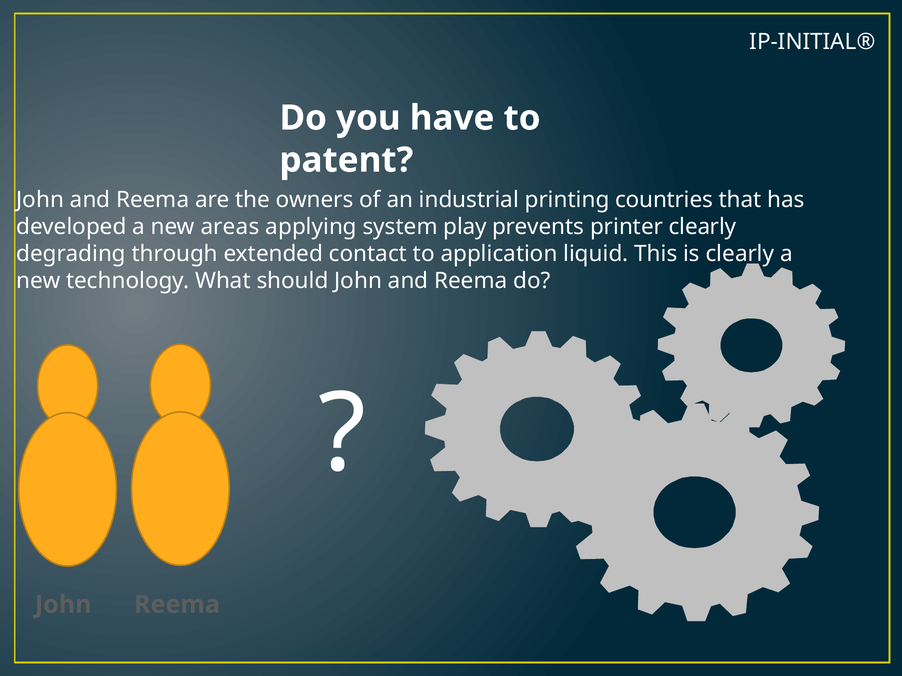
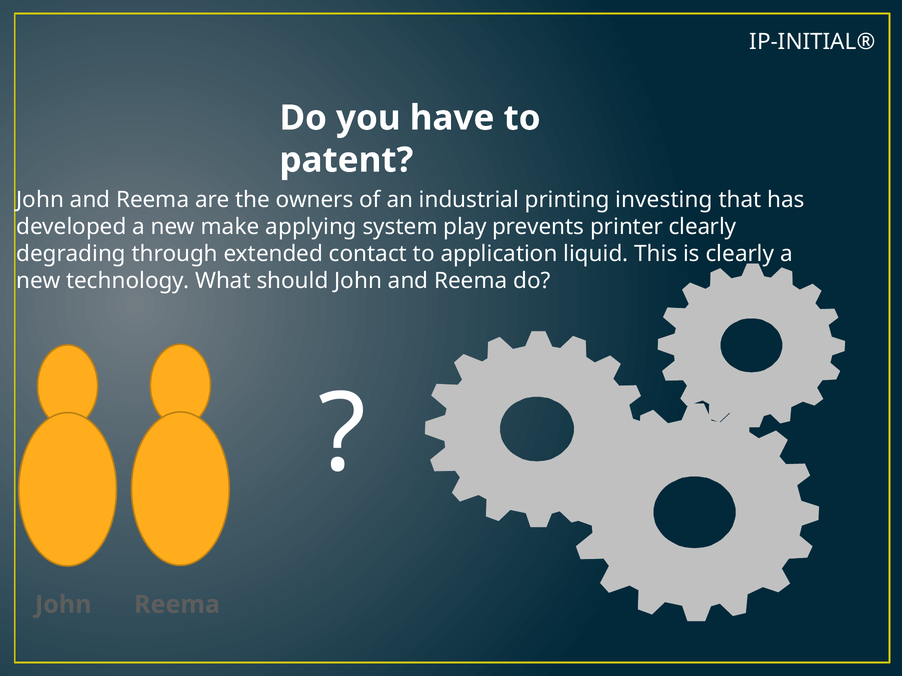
countries: countries -> investing
areas: areas -> make
